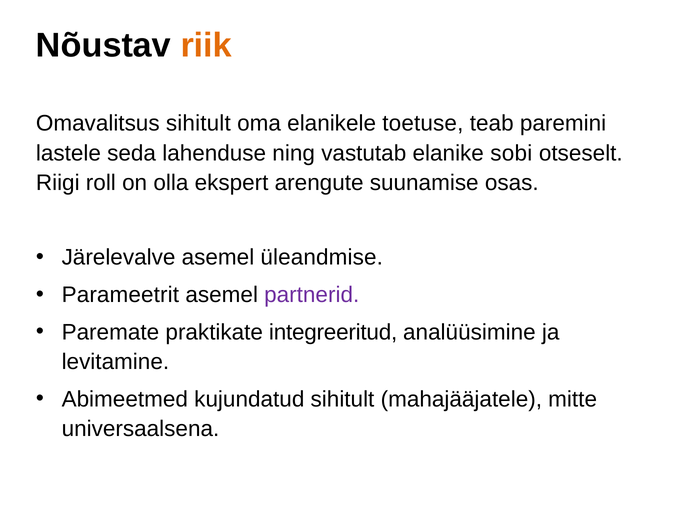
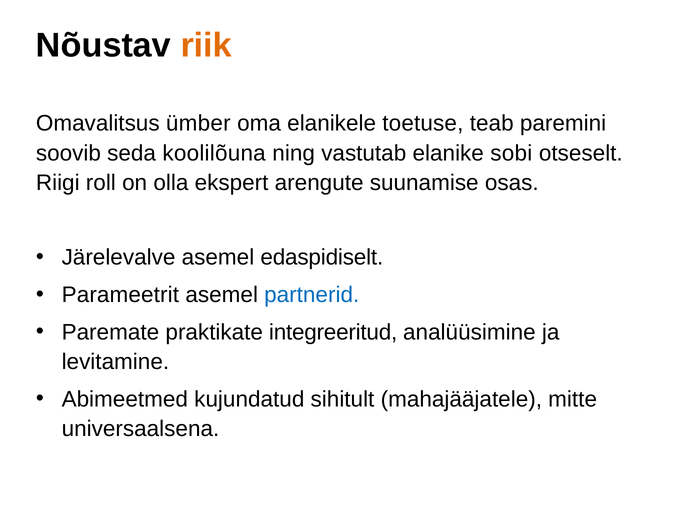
Omavalitsus sihitult: sihitult -> ümber
lastele: lastele -> soovib
lahenduse: lahenduse -> koolilõuna
üleandmise: üleandmise -> edaspidiselt
partnerid colour: purple -> blue
